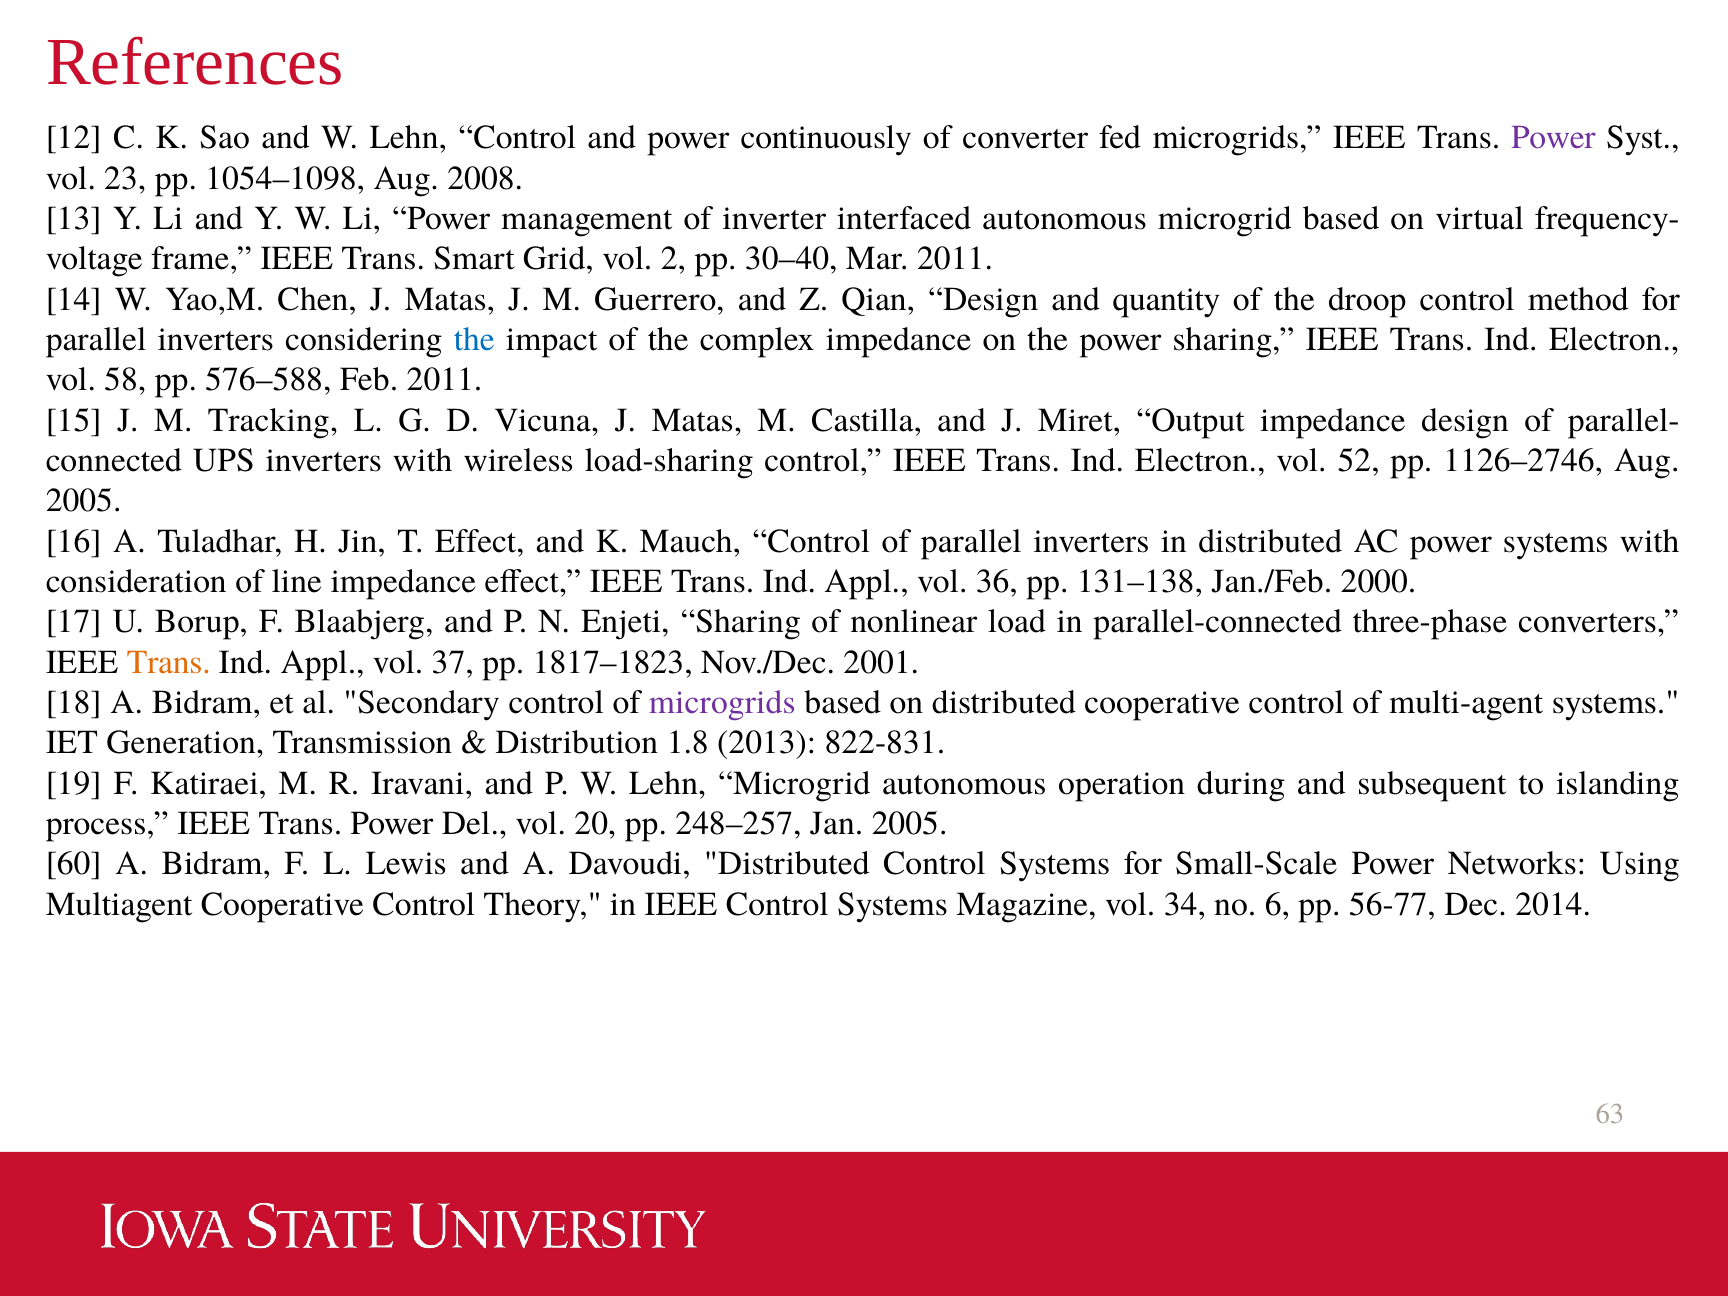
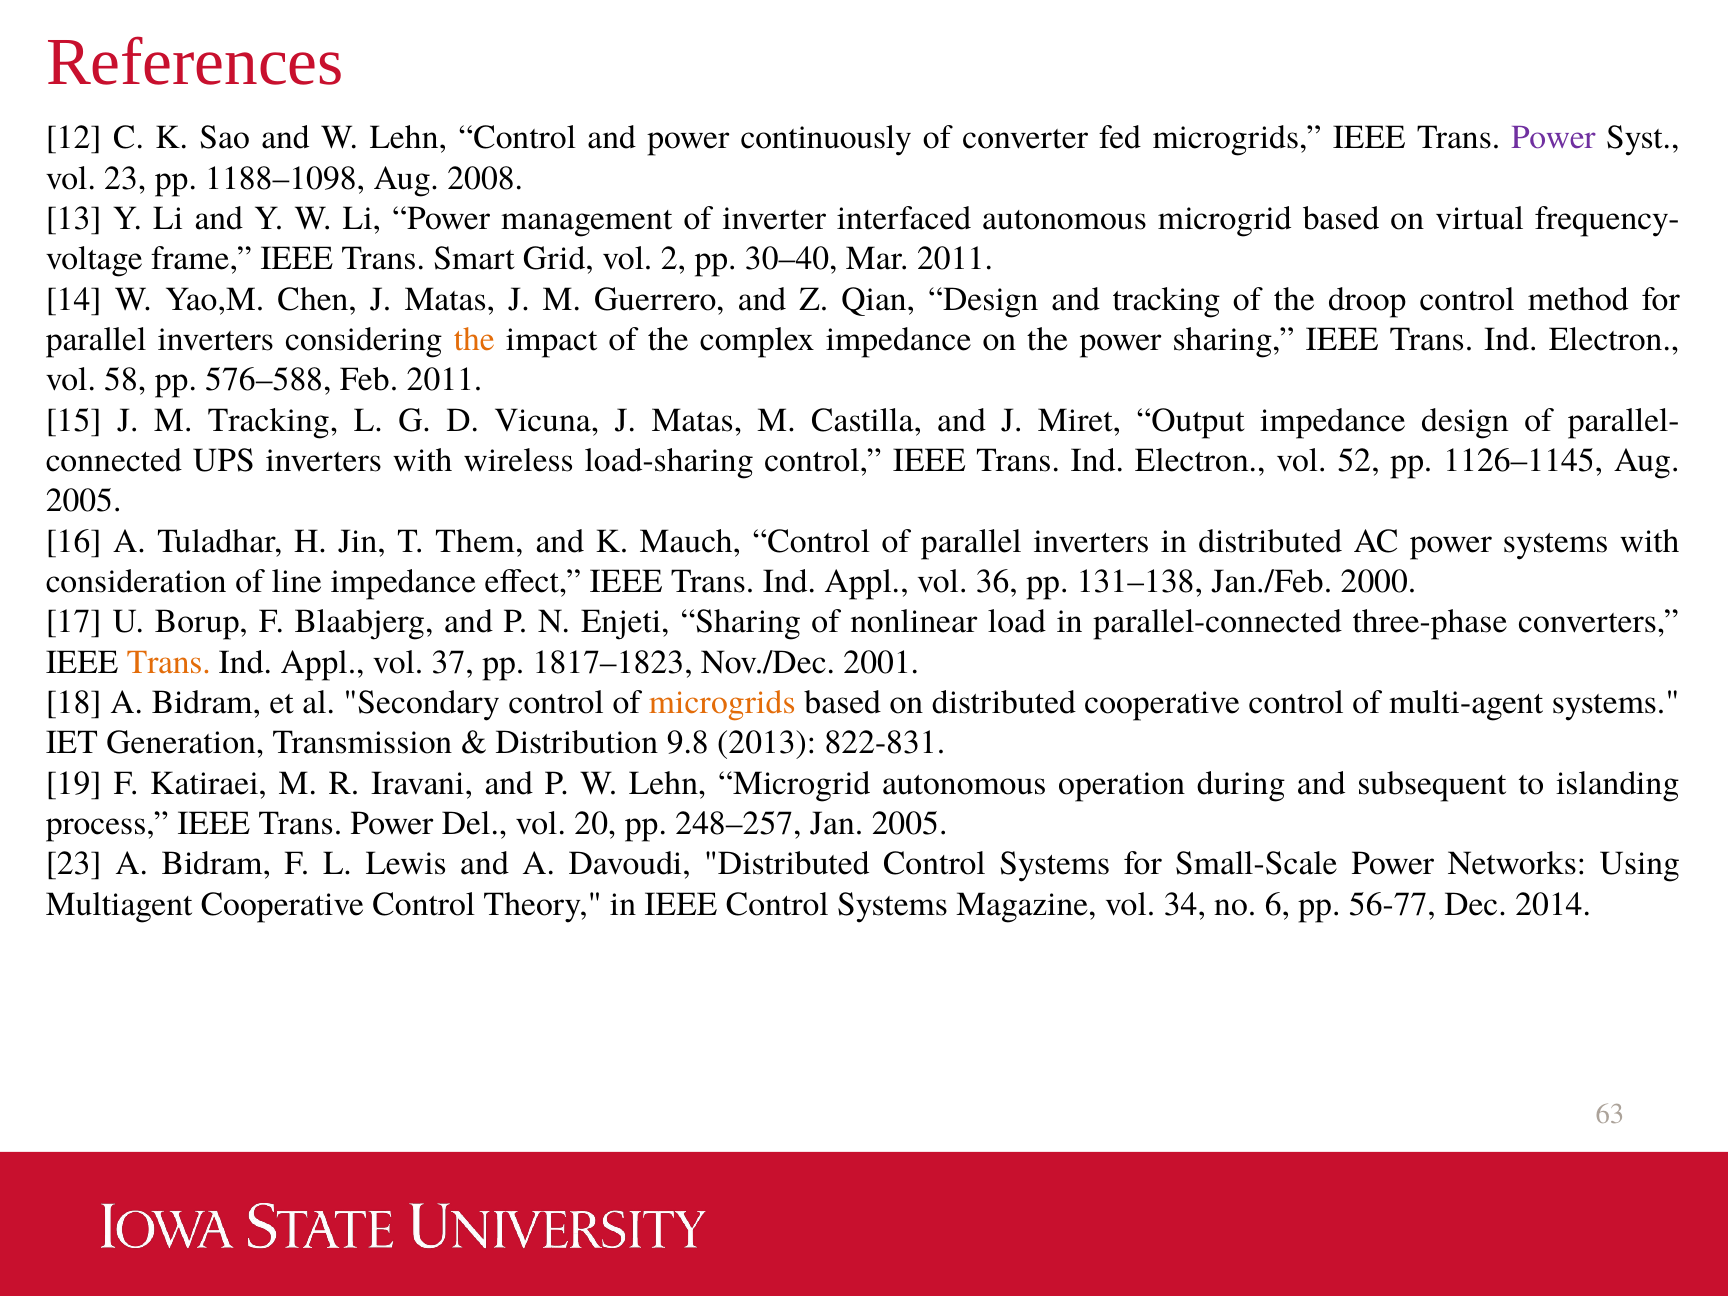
1054–1098: 1054–1098 -> 1188–1098
and quantity: quantity -> tracking
the at (474, 339) colour: blue -> orange
1126–2746: 1126–2746 -> 1126–1145
T Effect: Effect -> Them
microgrids at (722, 702) colour: purple -> orange
1.8: 1.8 -> 9.8
60 at (74, 864): 60 -> 23
